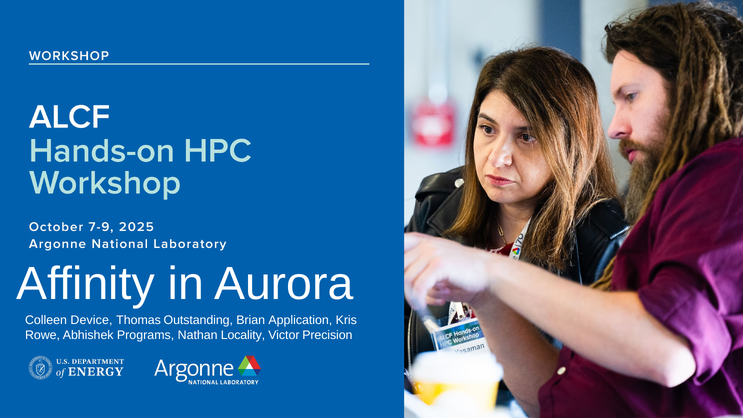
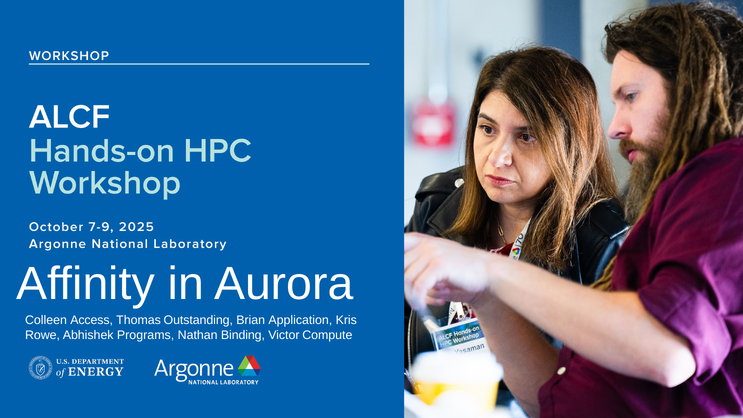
Device: Device -> Access
Locality: Locality -> Binding
Precision: Precision -> Compute
